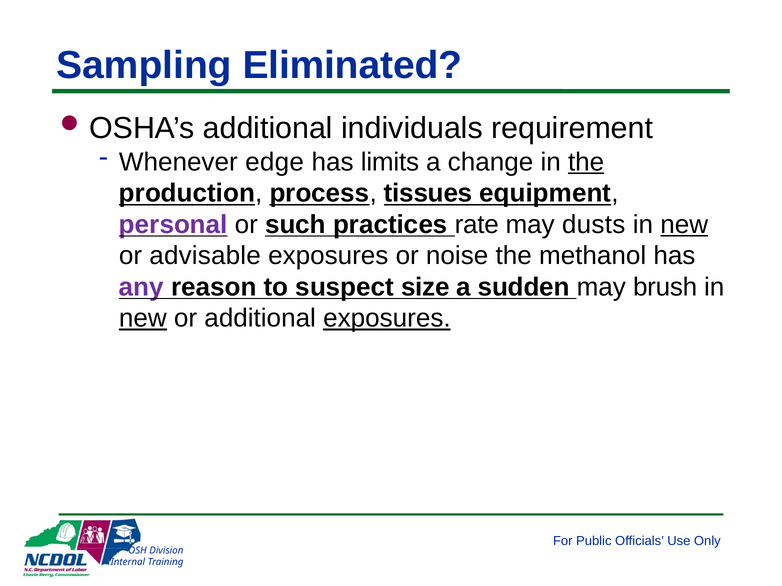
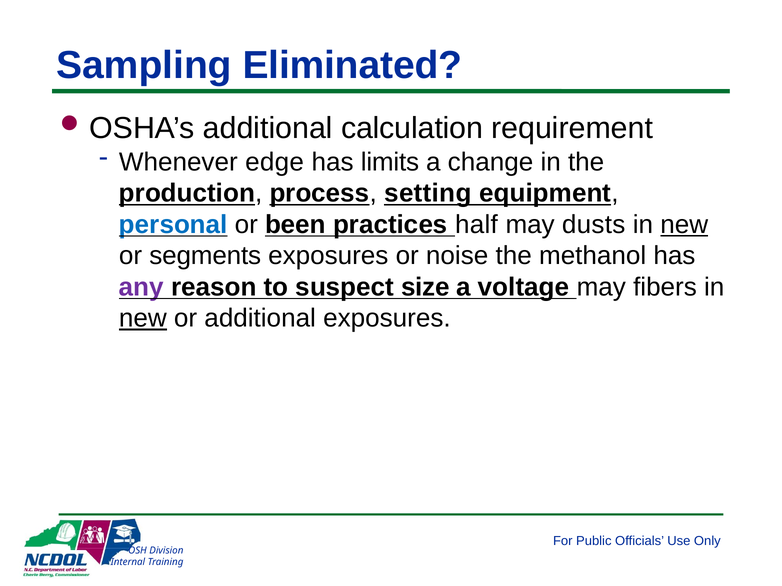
individuals: individuals -> calculation
the at (586, 162) underline: present -> none
tissues: tissues -> setting
personal colour: purple -> blue
such: such -> been
rate: rate -> half
advisable: advisable -> segments
sudden: sudden -> voltage
brush: brush -> fibers
exposures at (387, 319) underline: present -> none
